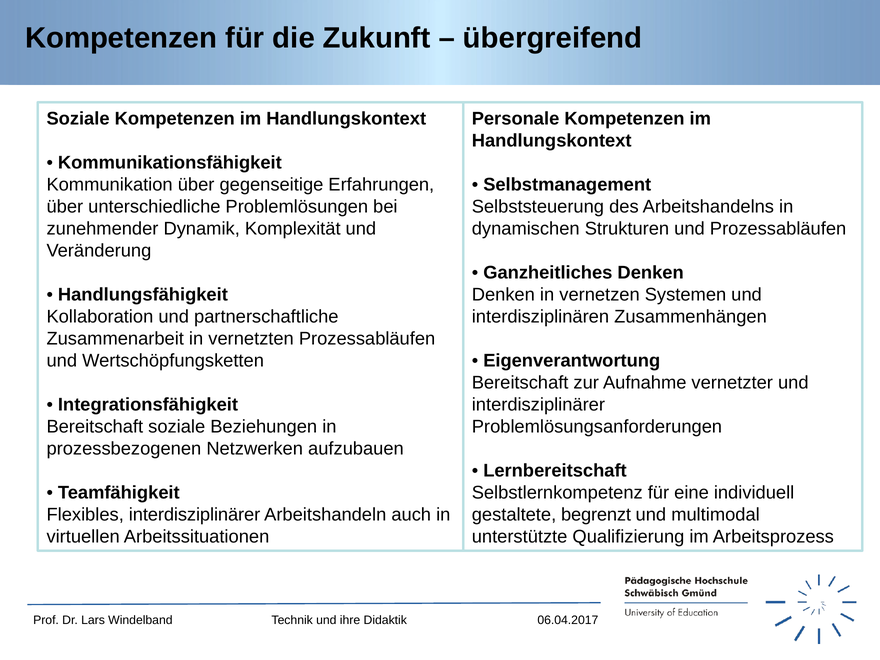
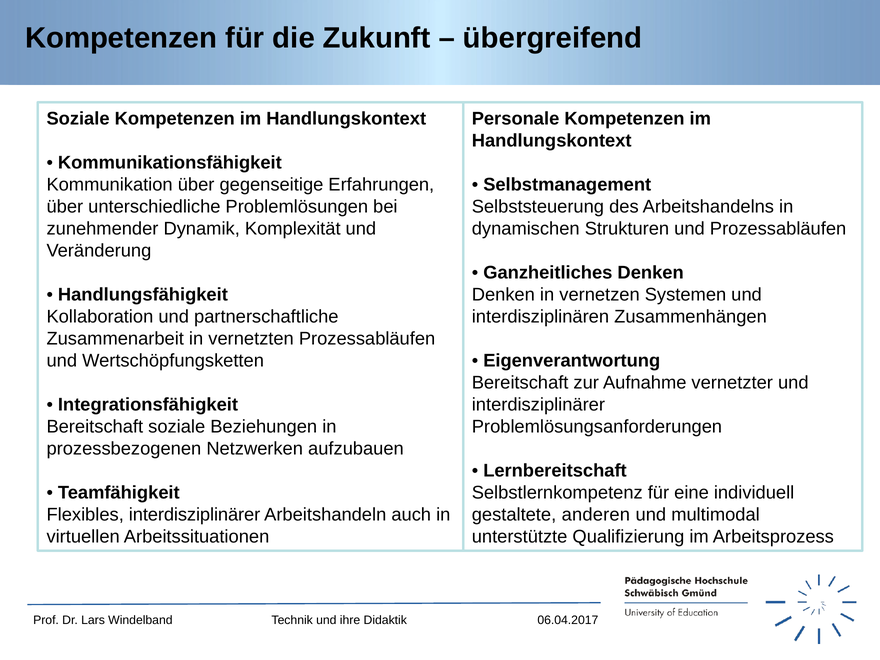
begrenzt: begrenzt -> anderen
